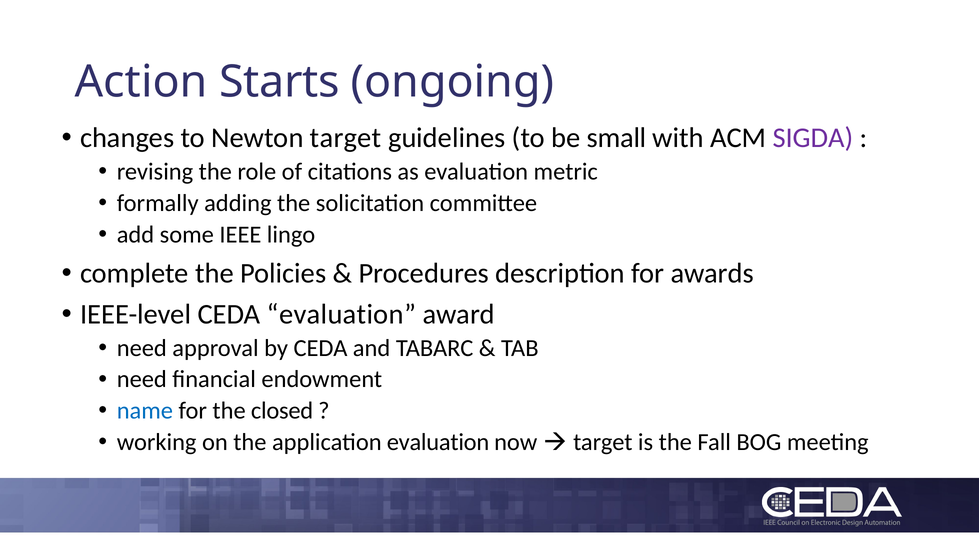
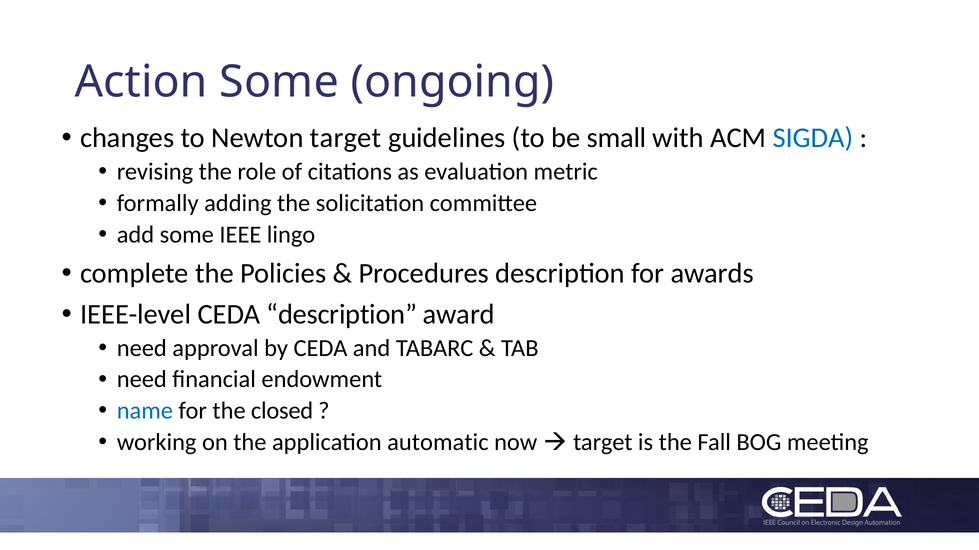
Action Starts: Starts -> Some
SIGDA colour: purple -> blue
CEDA evaluation: evaluation -> description
application evaluation: evaluation -> automatic
